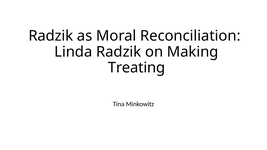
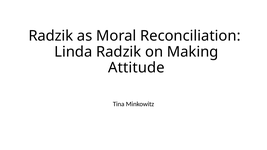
Treating: Treating -> Attitude
